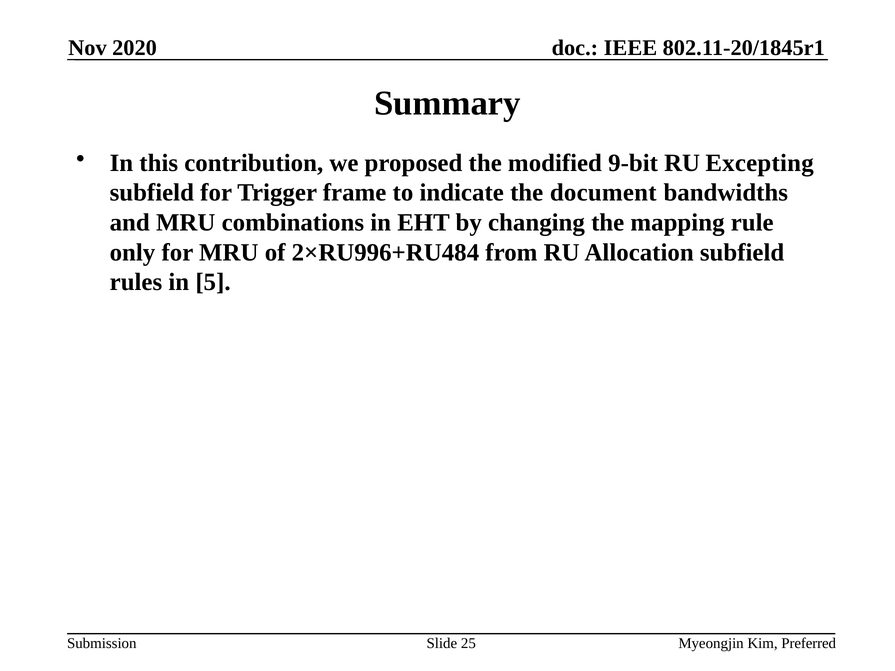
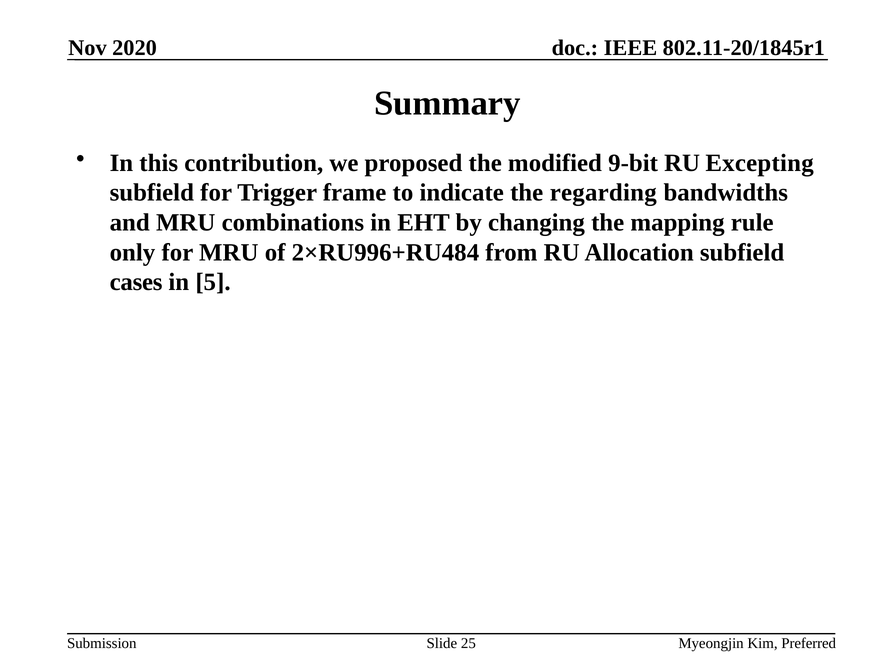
document: document -> regarding
rules: rules -> cases
